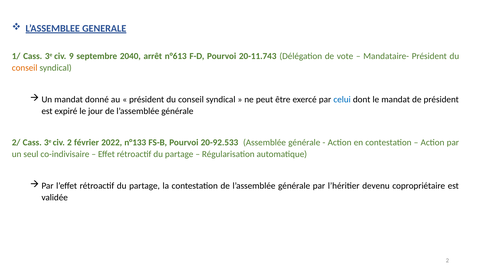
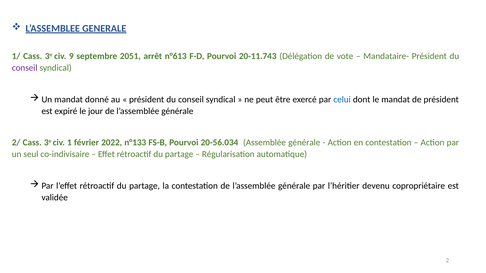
2040: 2040 -> 2051
conseil at (25, 68) colour: orange -> purple
civ 2: 2 -> 1
20-92.533: 20-92.533 -> 20-56.034
